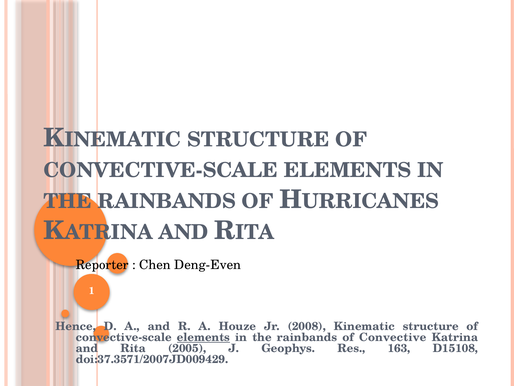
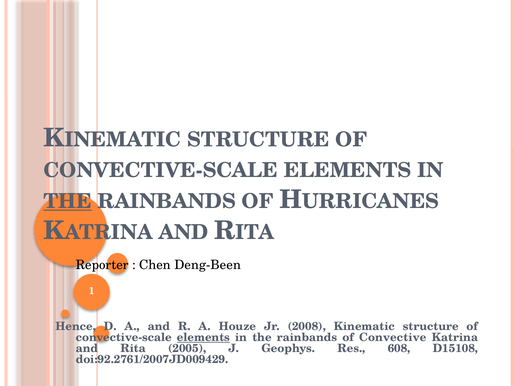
THE at (68, 201) underline: none -> present
Deng-Even: Deng-Even -> Deng-Been
163: 163 -> 608
doi:37.3571/2007JD009429: doi:37.3571/2007JD009429 -> doi:92.2761/2007JD009429
